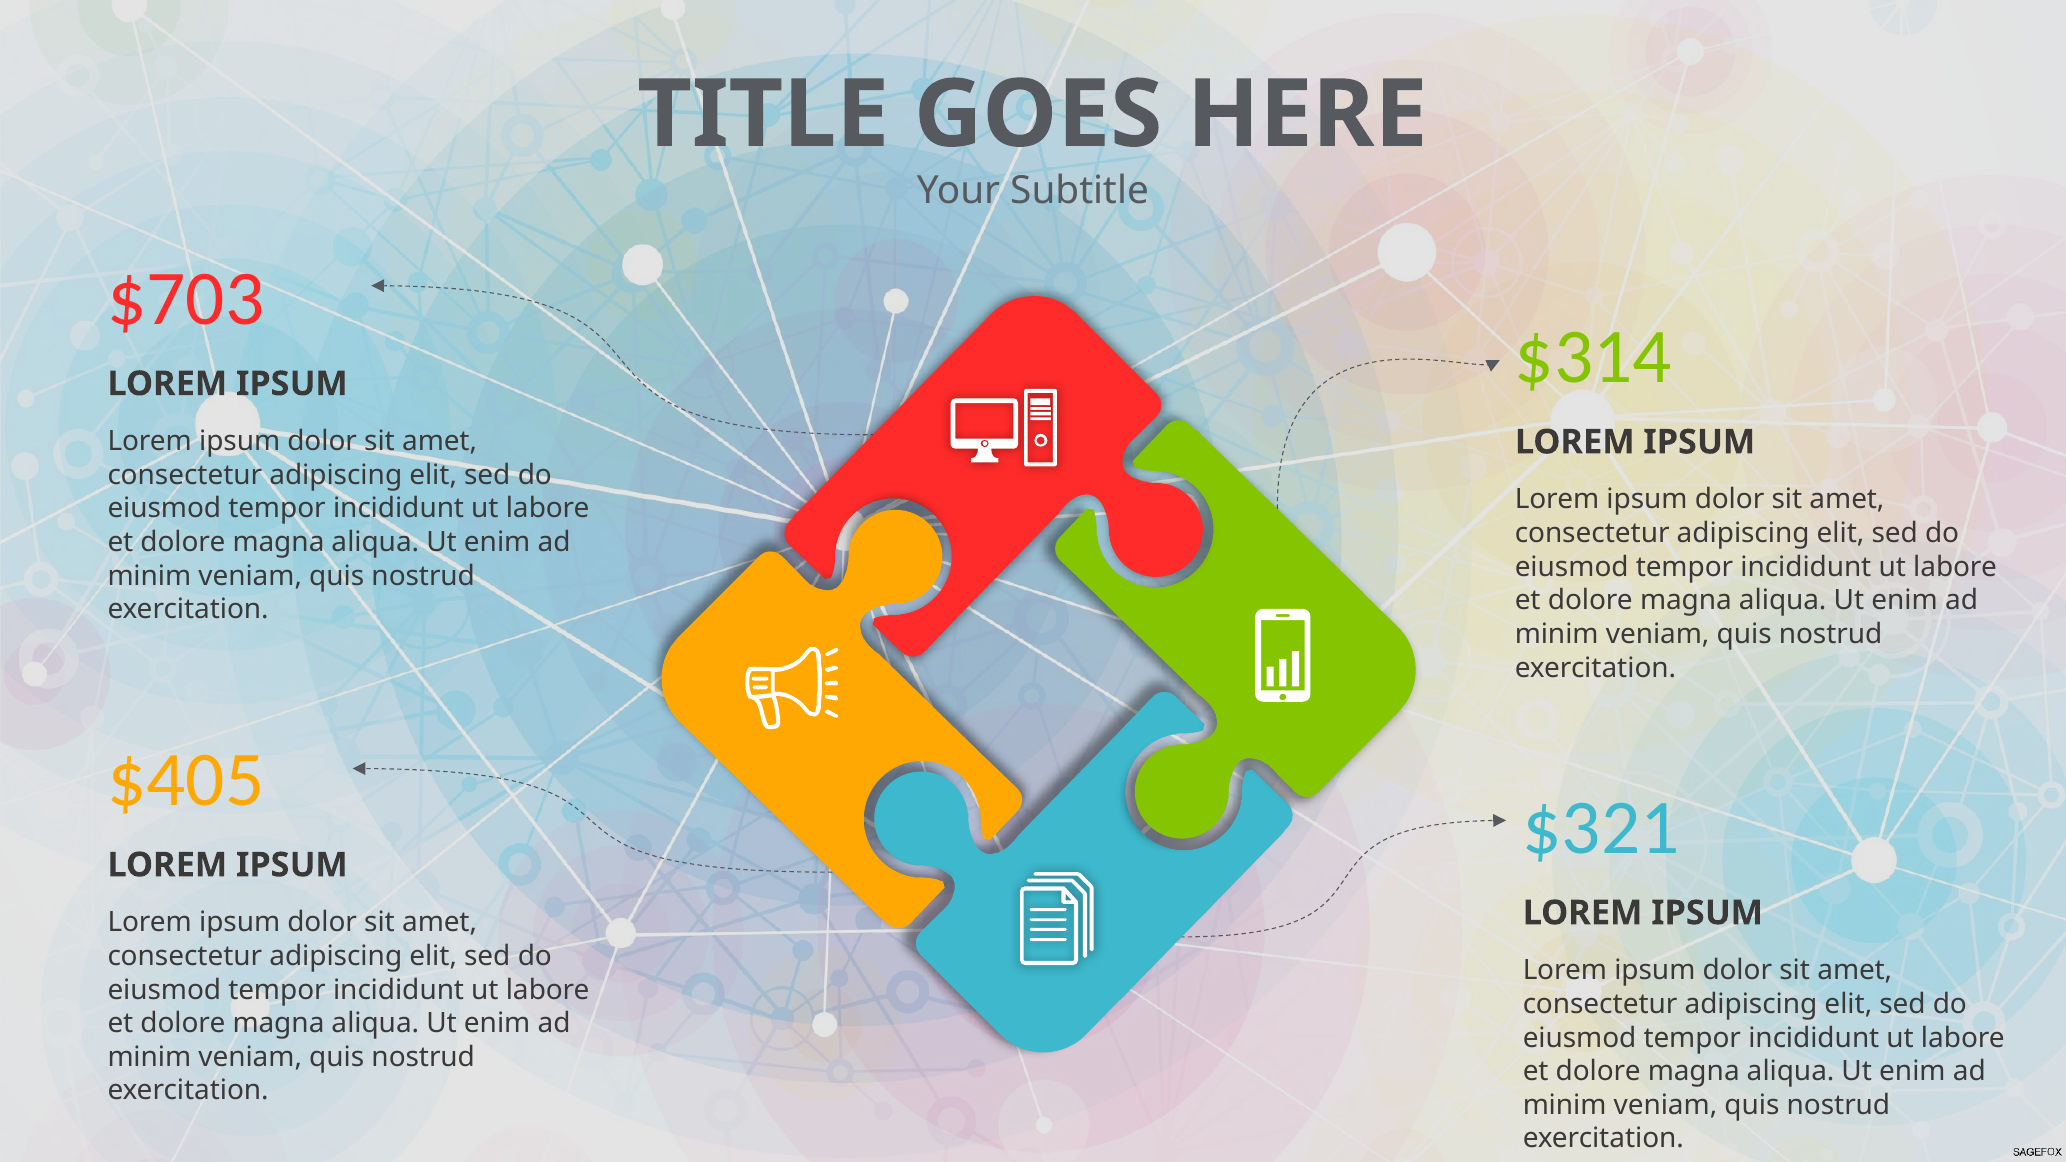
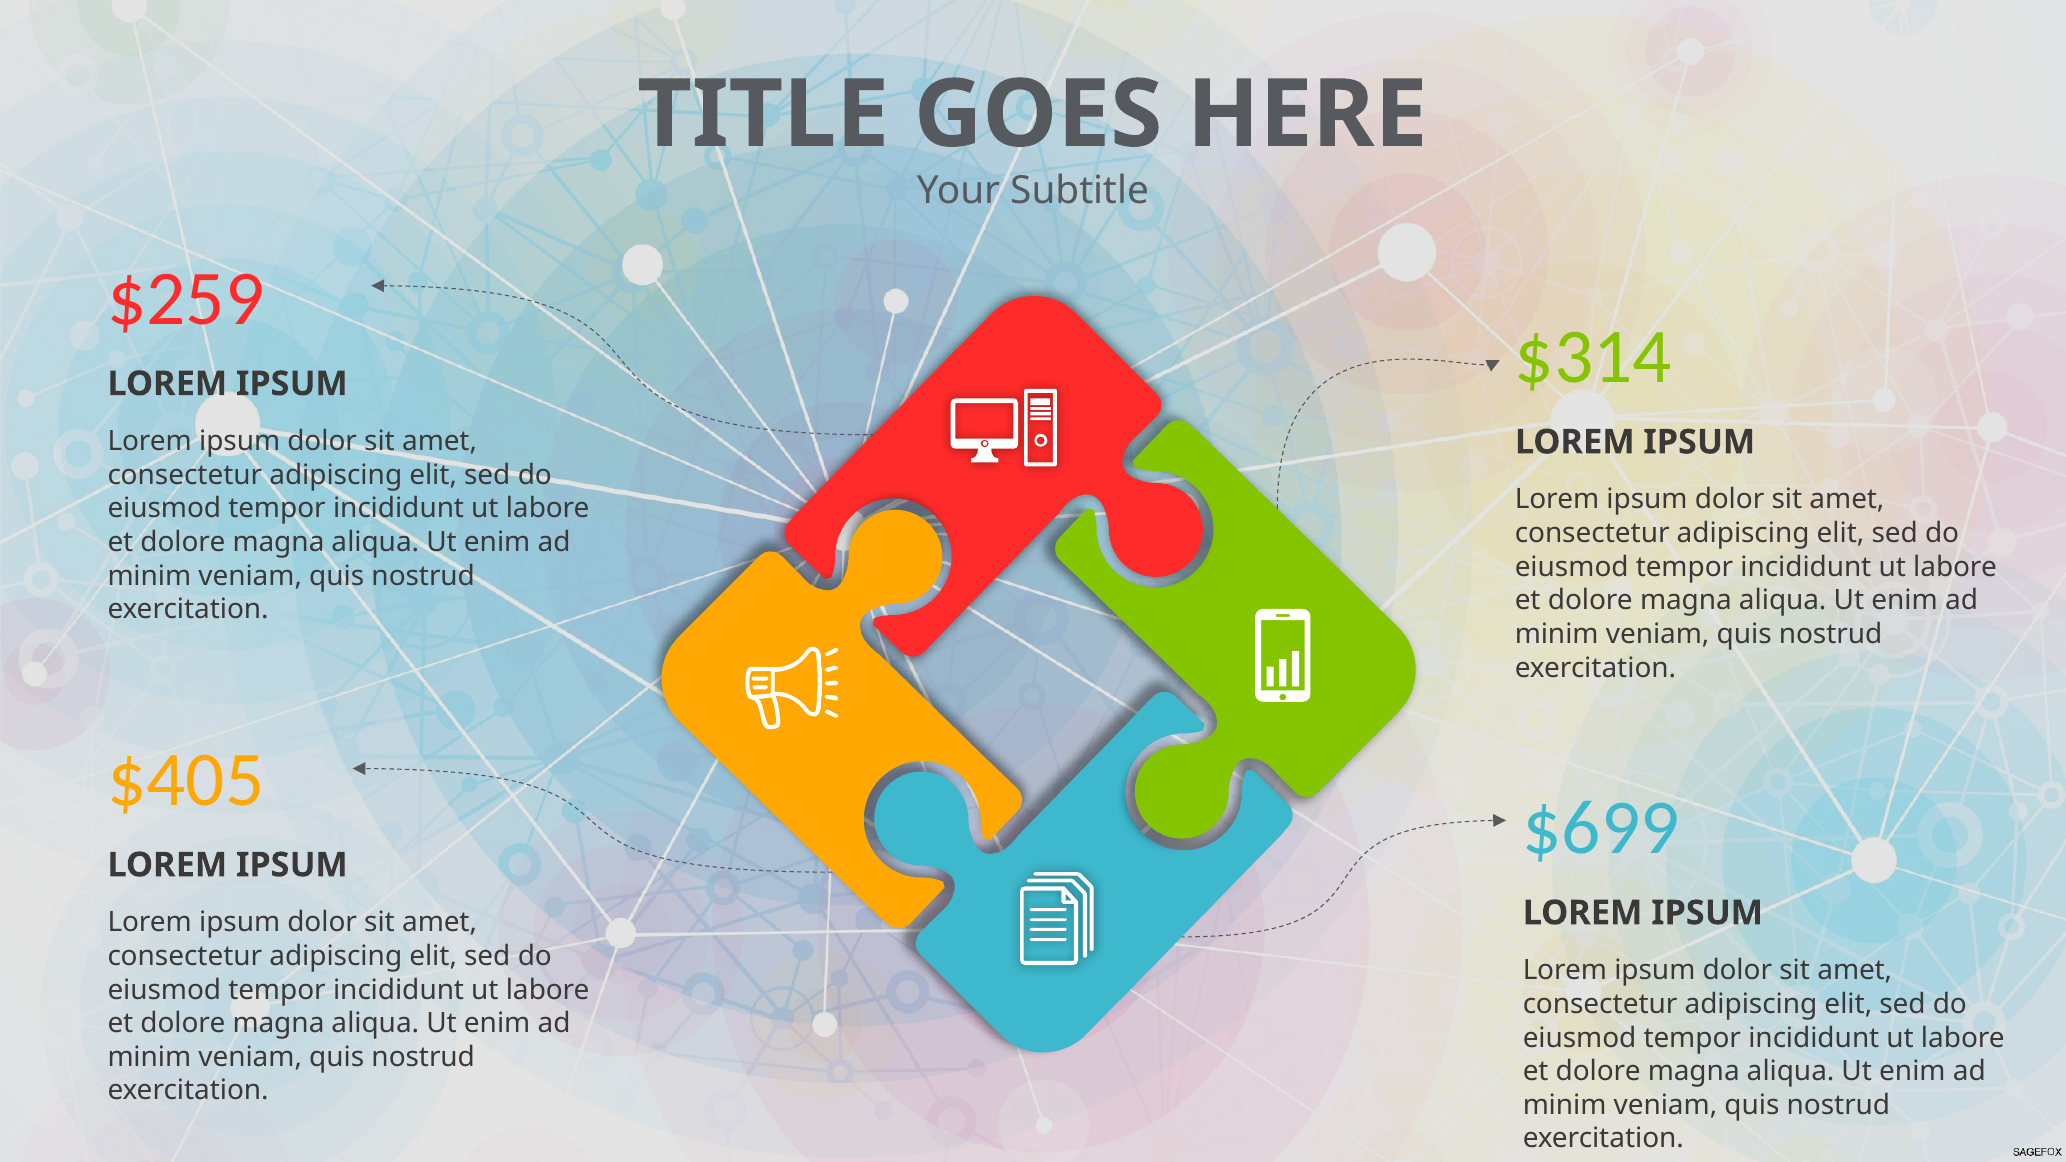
$703: $703 -> $259
$321: $321 -> $699
